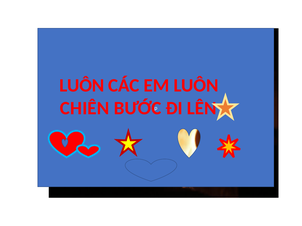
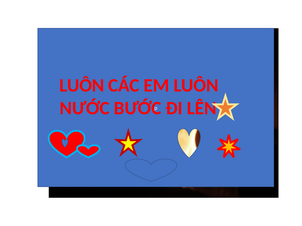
CHIÊN: CHIÊN -> NƯỚC
